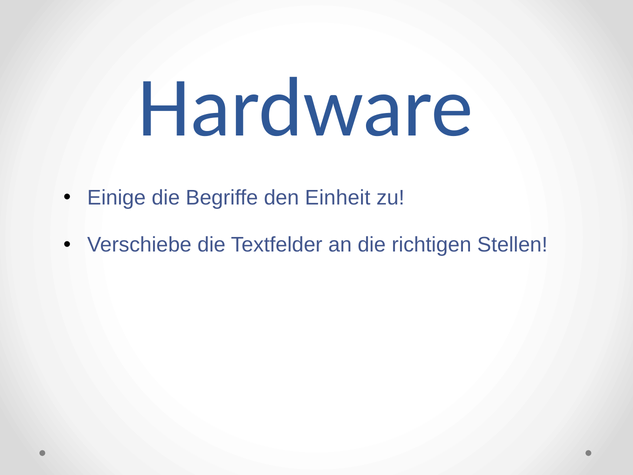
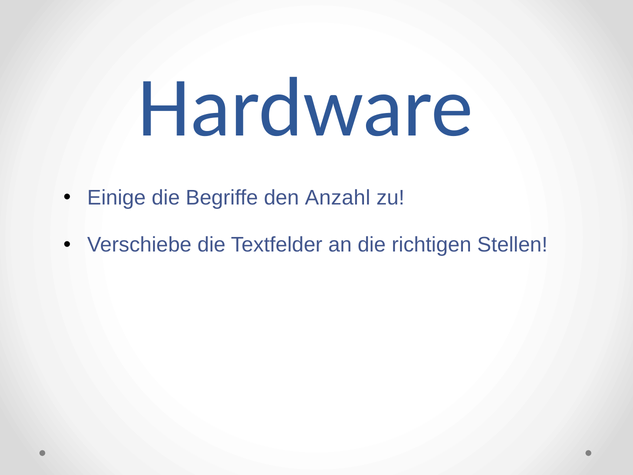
Einheit: Einheit -> Anzahl
